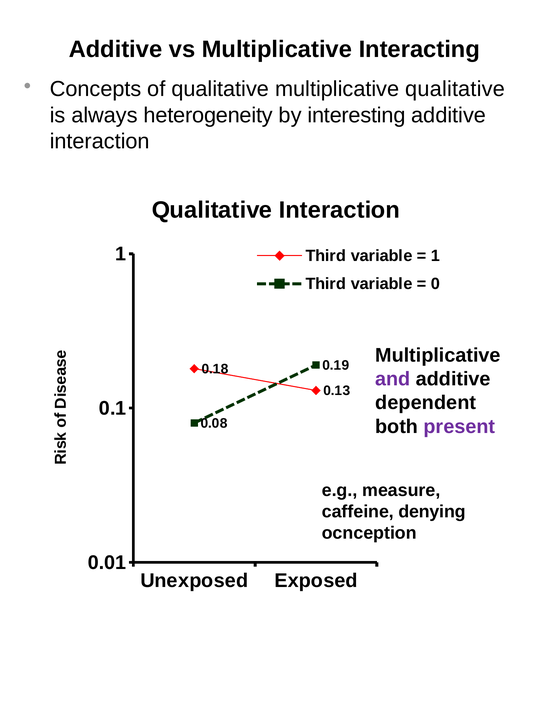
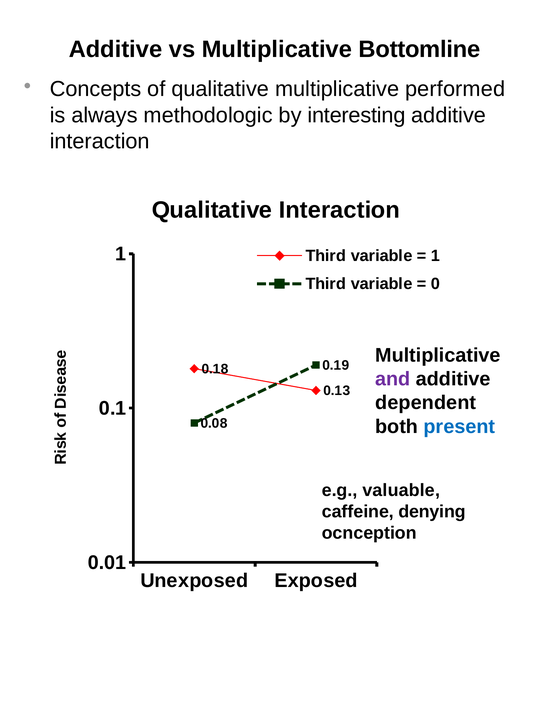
Interacting: Interacting -> Bottomline
multiplicative qualitative: qualitative -> performed
heterogeneity: heterogeneity -> methodologic
present colour: purple -> blue
measure: measure -> valuable
